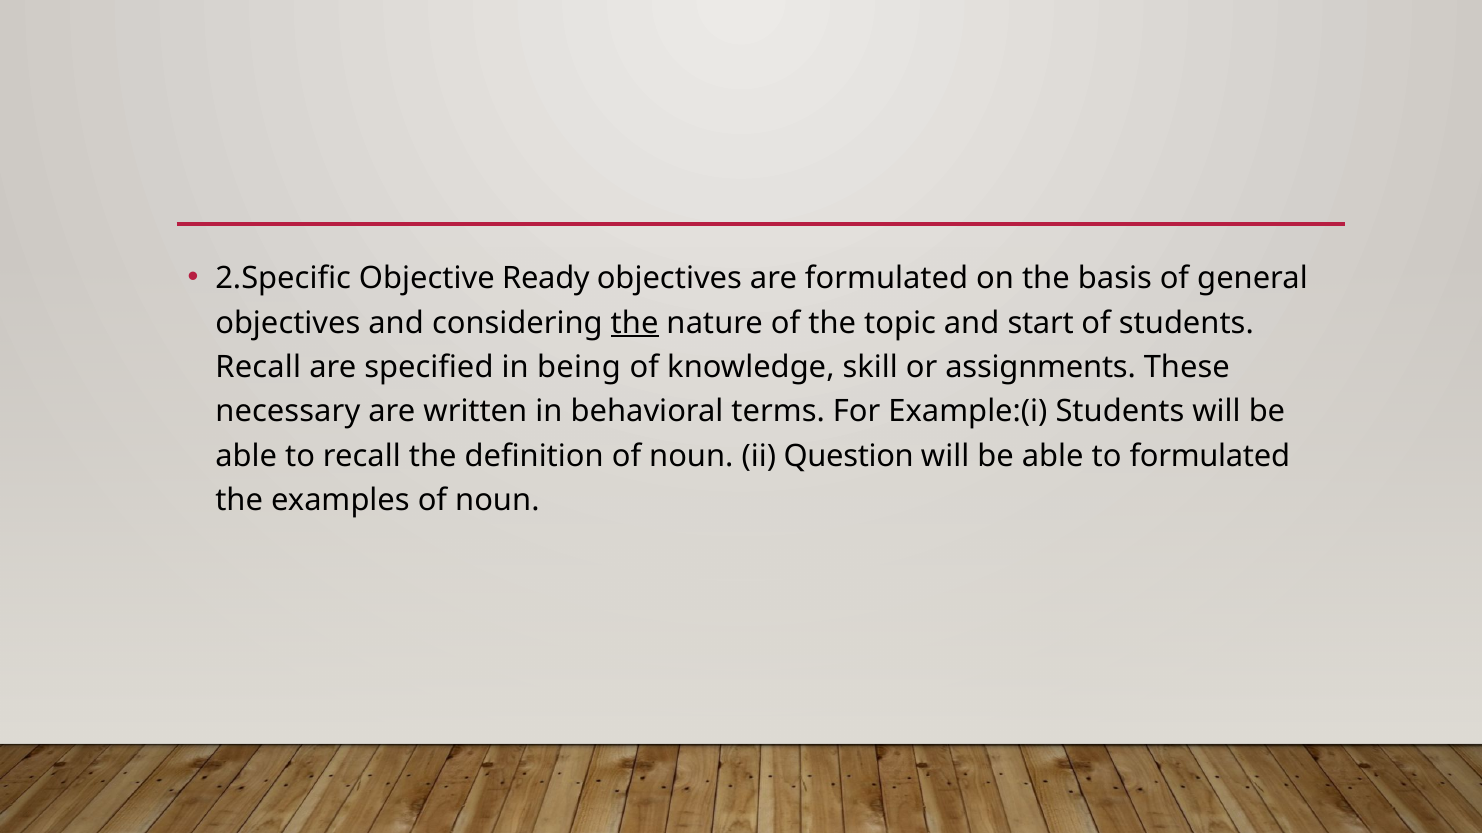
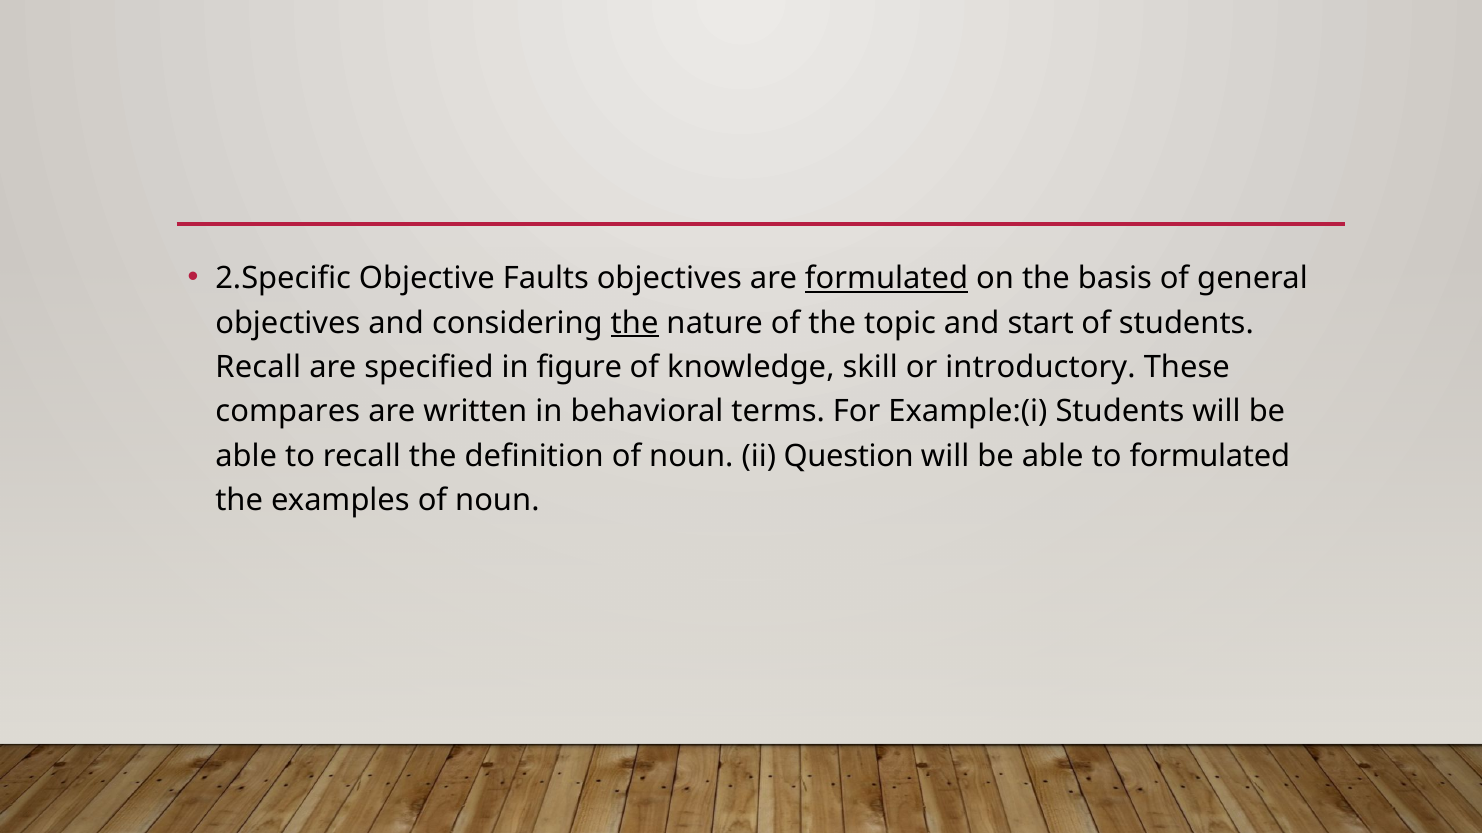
Ready: Ready -> Faults
formulated at (887, 279) underline: none -> present
being: being -> figure
assignments: assignments -> introductory
necessary: necessary -> compares
